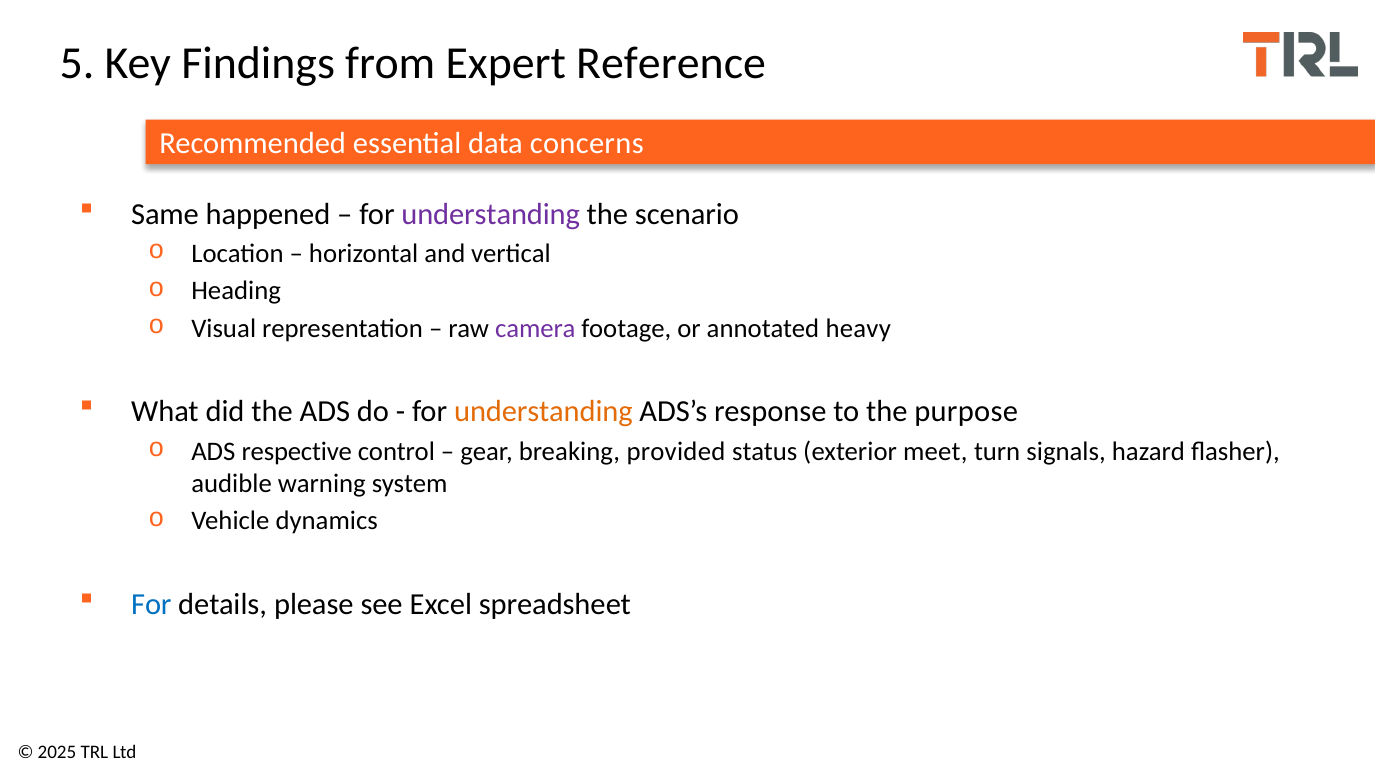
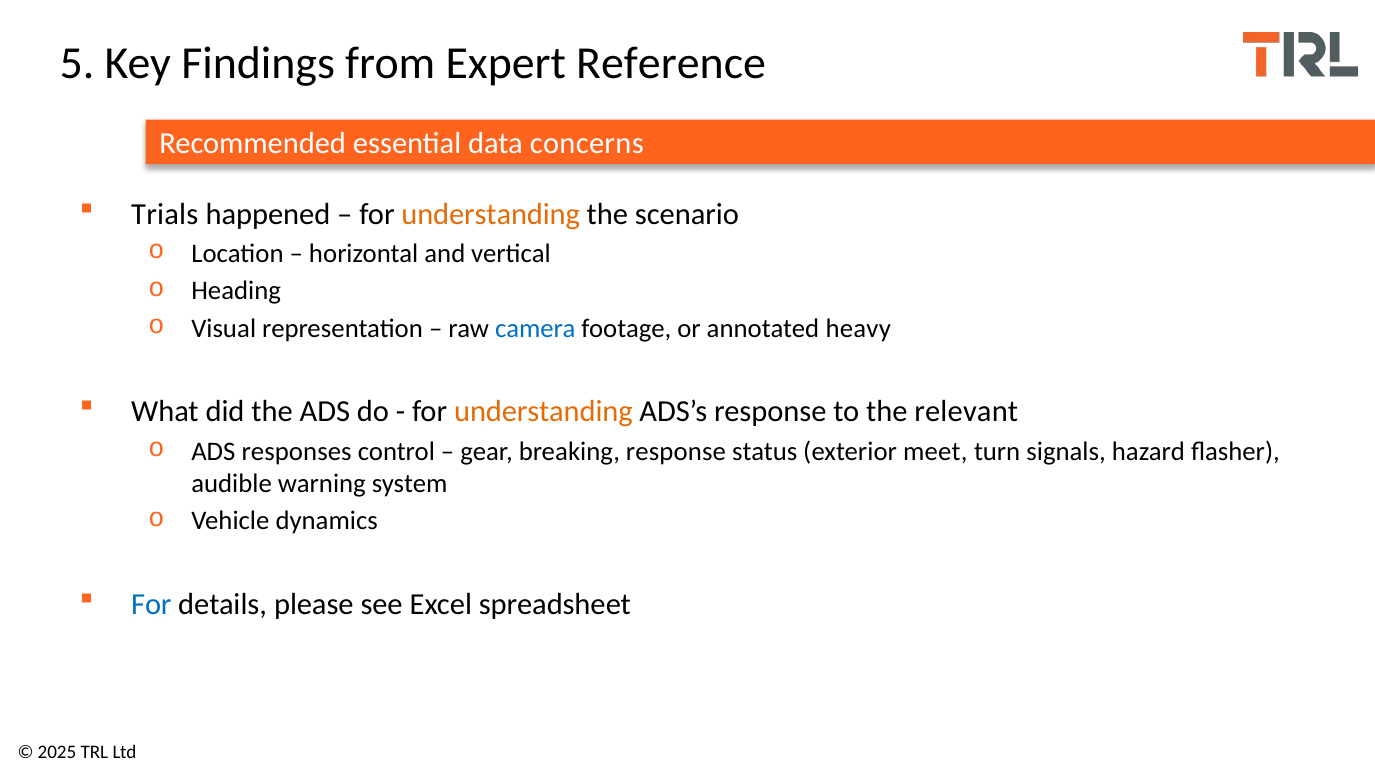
Same: Same -> Trials
understanding at (491, 214) colour: purple -> orange
camera colour: purple -> blue
purpose: purpose -> relevant
respective: respective -> responses
breaking provided: provided -> response
